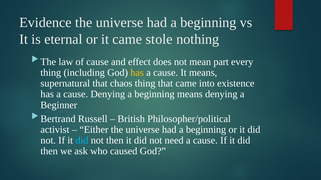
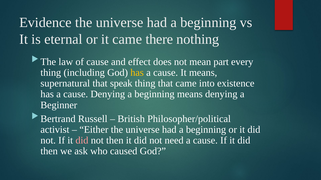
stole: stole -> there
chaos: chaos -> speak
did at (82, 141) colour: light blue -> pink
